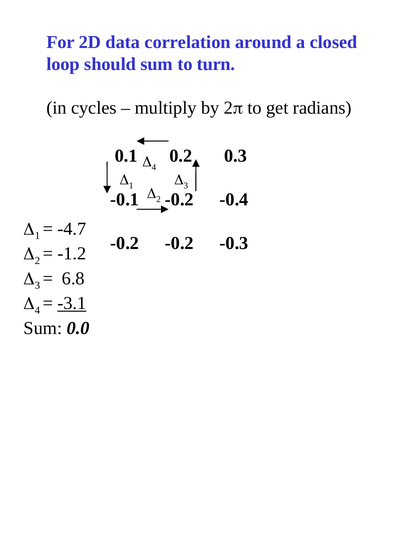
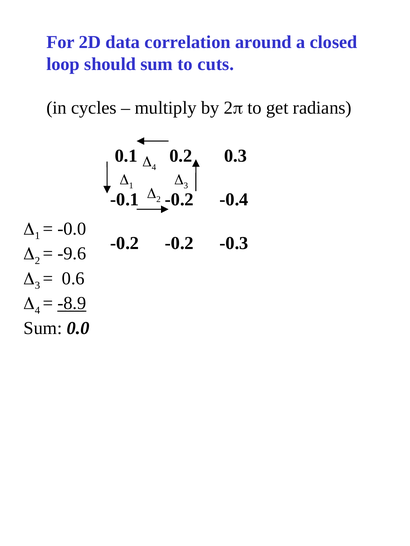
turn: turn -> cuts
-4.7: -4.7 -> -0.0
-1.2: -1.2 -> -9.6
6.8: 6.8 -> 0.6
-3.1: -3.1 -> -8.9
